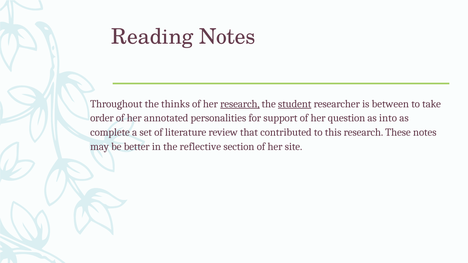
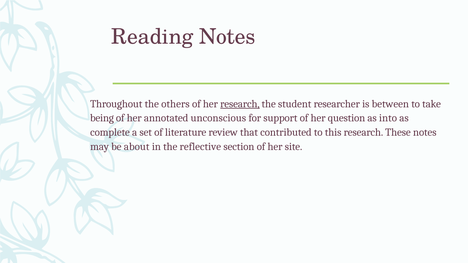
thinks: thinks -> others
student underline: present -> none
order: order -> being
personalities: personalities -> unconscious
better: better -> about
